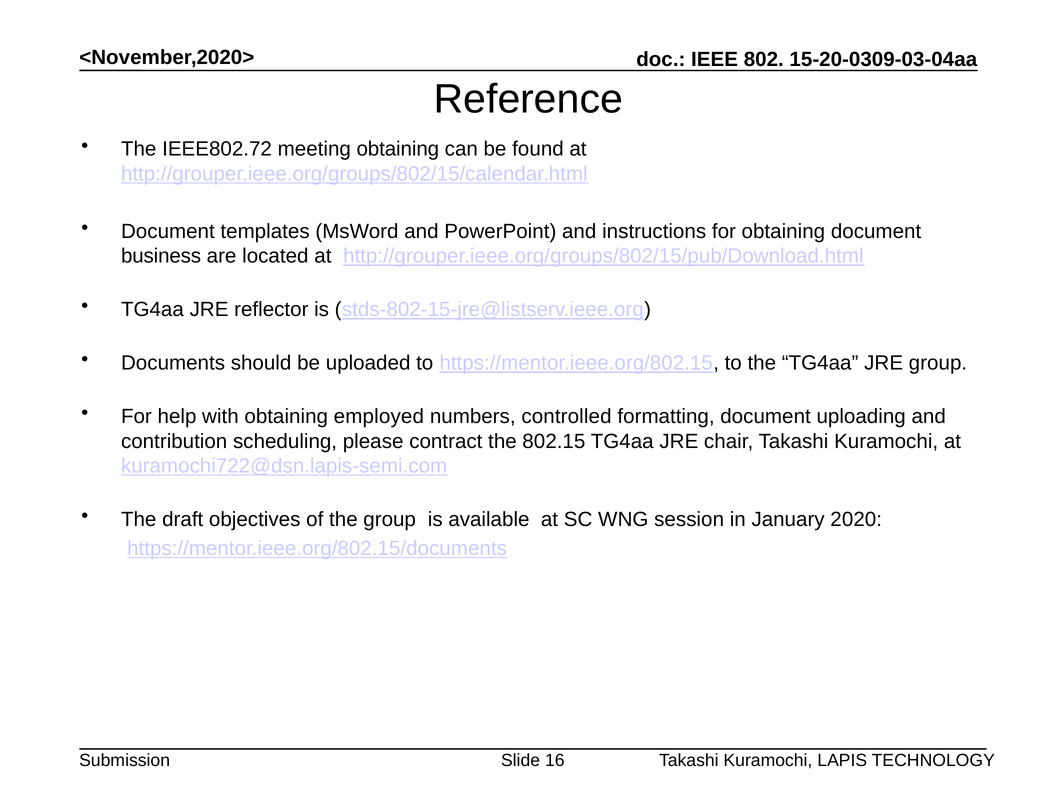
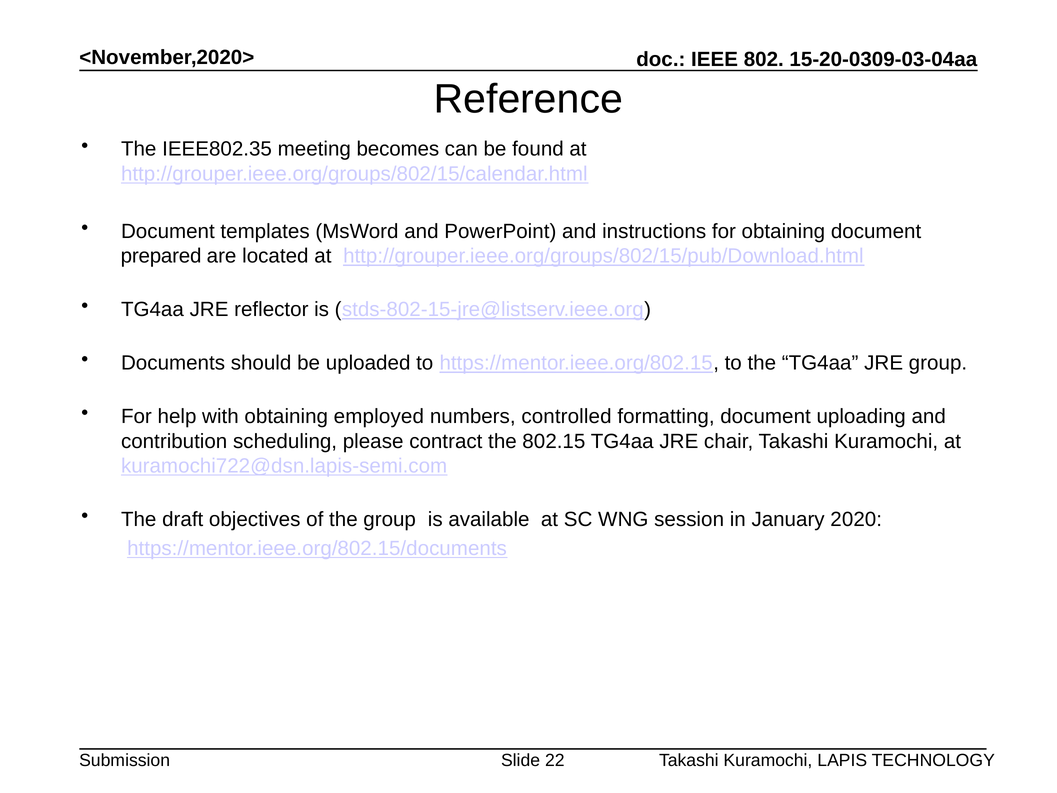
IEEE802.72: IEEE802.72 -> IEEE802.35
meeting obtaining: obtaining -> becomes
business: business -> prepared
16: 16 -> 22
